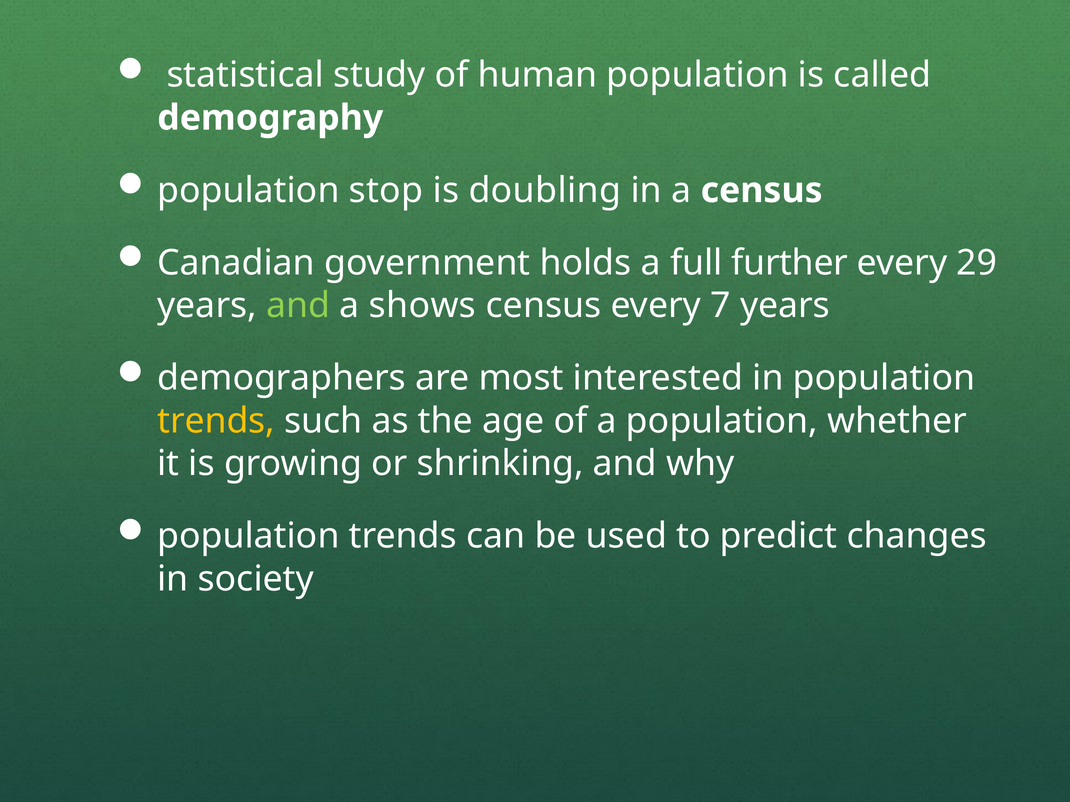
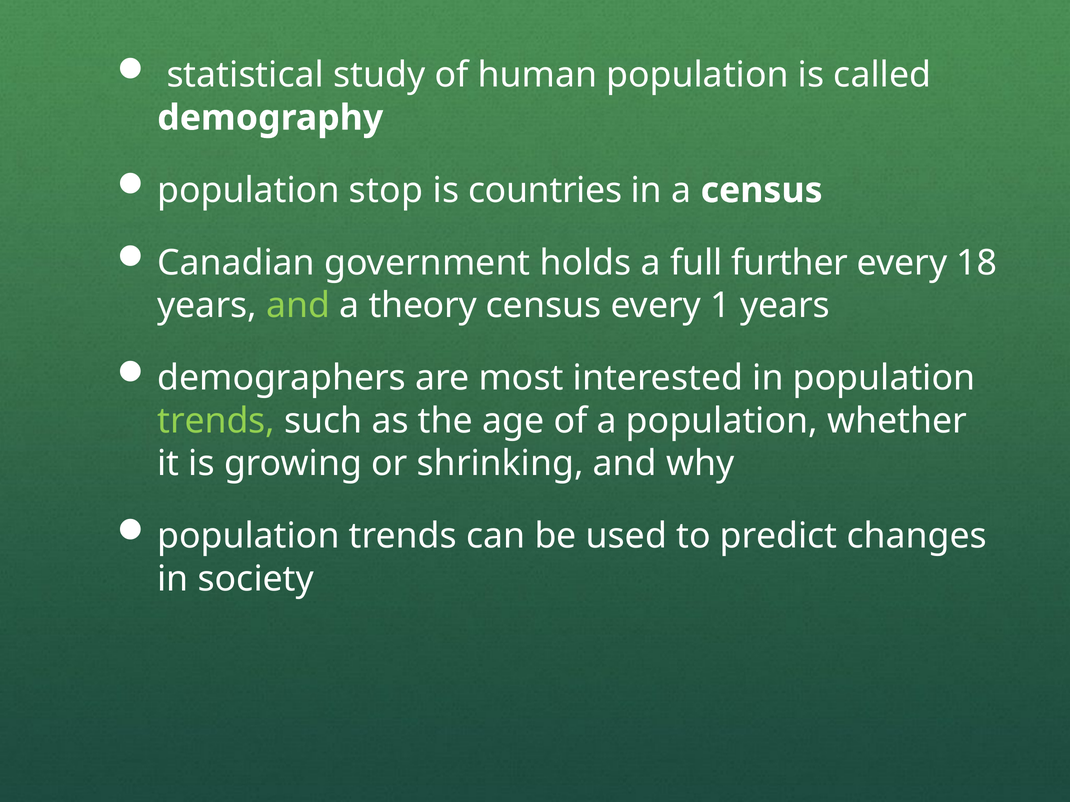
doubling: doubling -> countries
29: 29 -> 18
shows: shows -> theory
7: 7 -> 1
trends at (216, 421) colour: yellow -> light green
